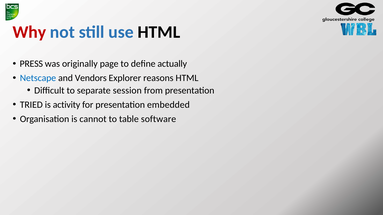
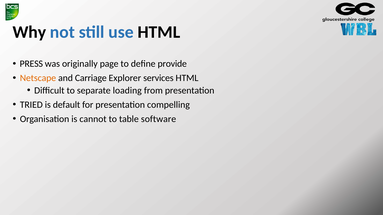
Why colour: red -> black
actually: actually -> provide
Netscape colour: blue -> orange
Vendors: Vendors -> Carriage
reasons: reasons -> services
session: session -> loading
activity: activity -> default
embedded: embedded -> compelling
